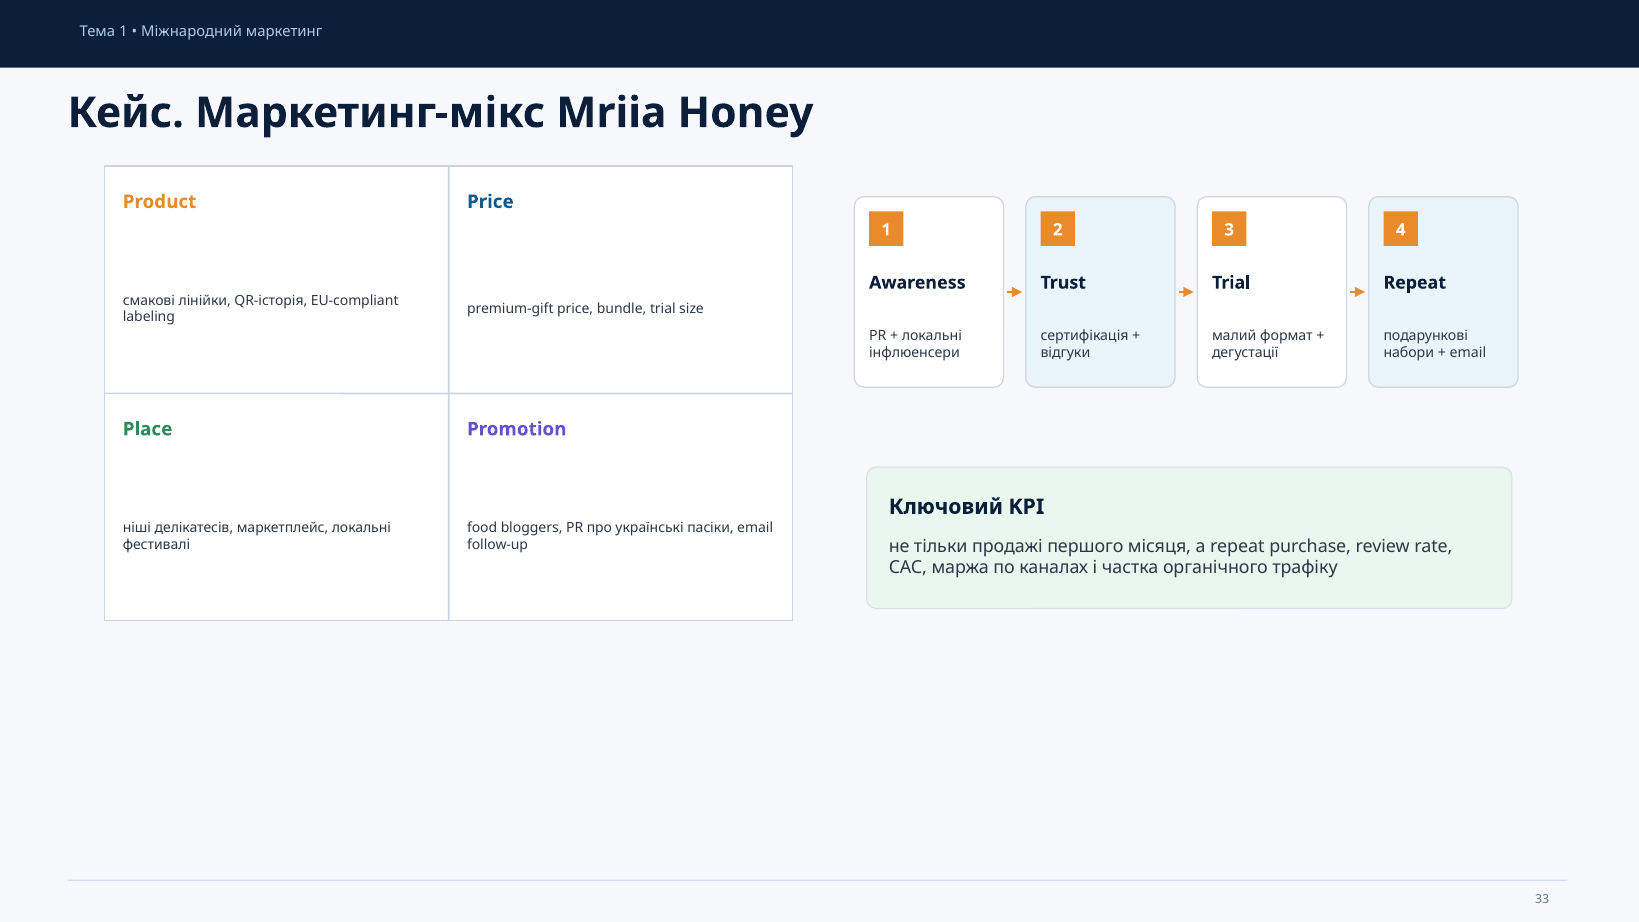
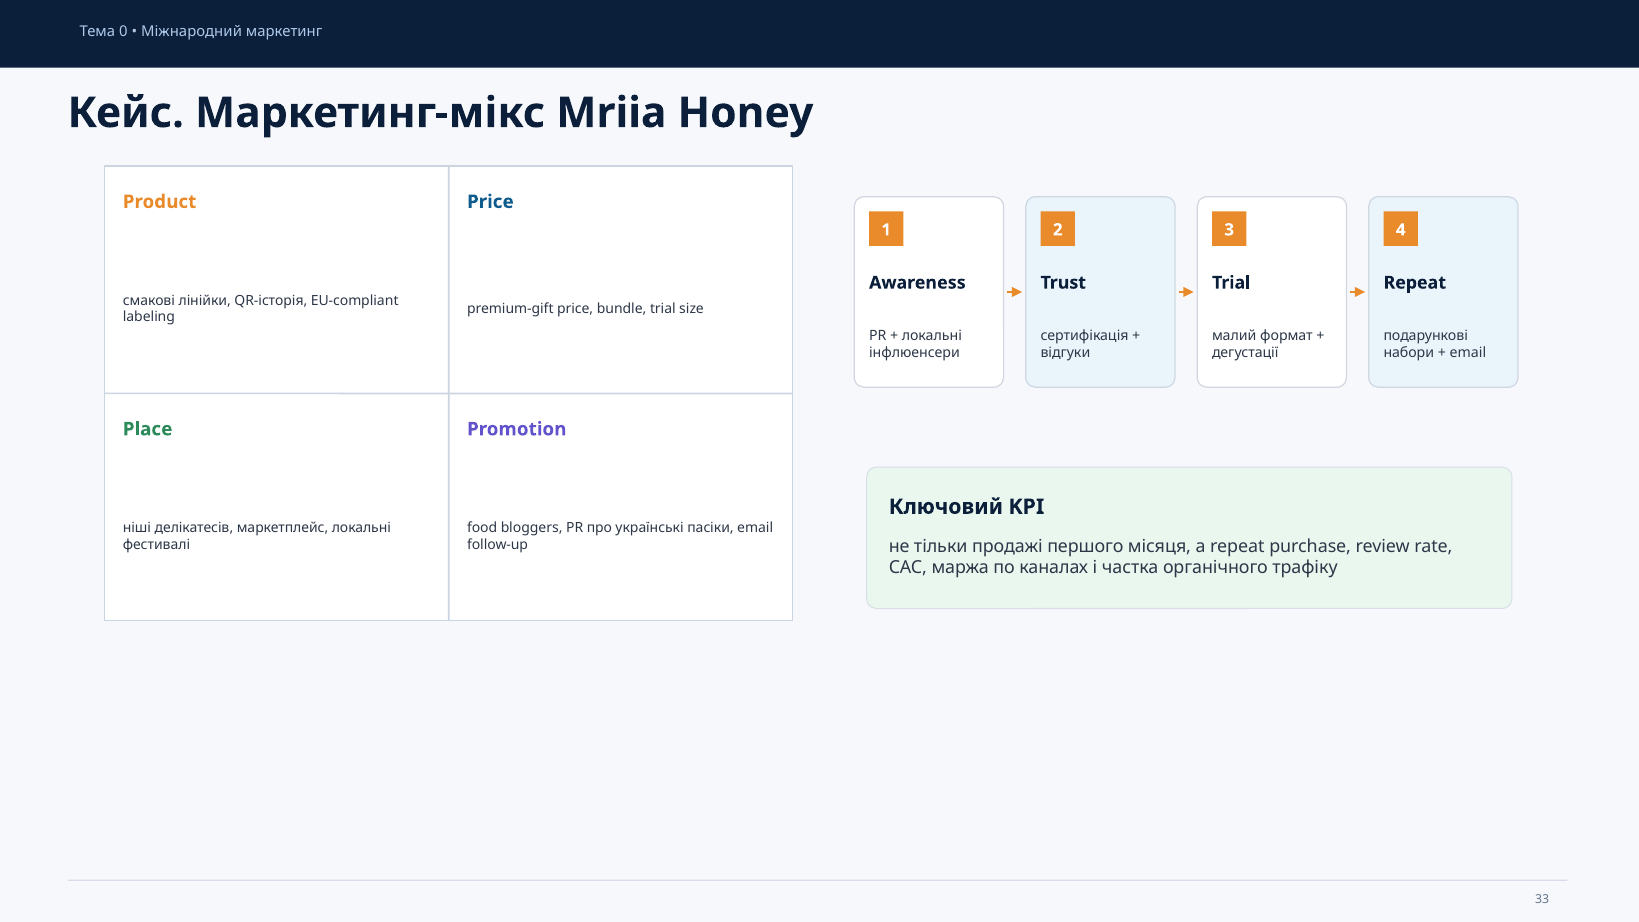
Тема 1: 1 -> 0
